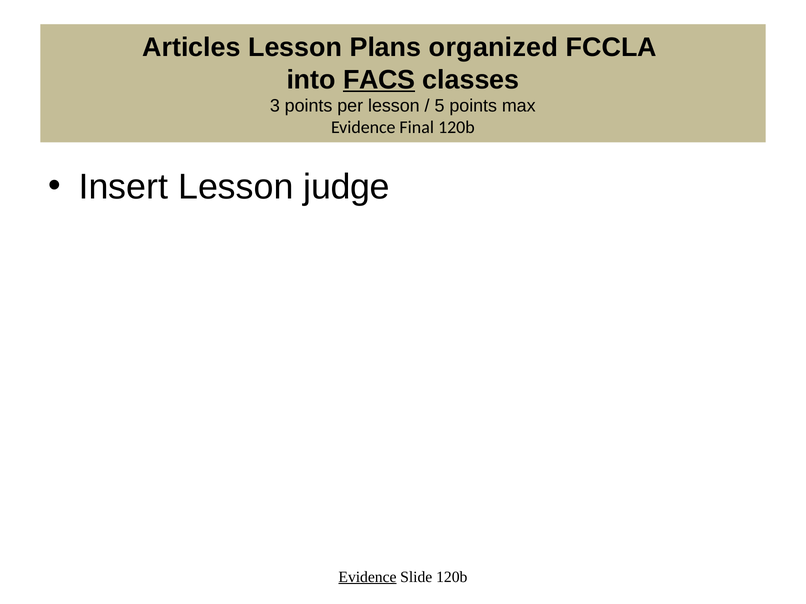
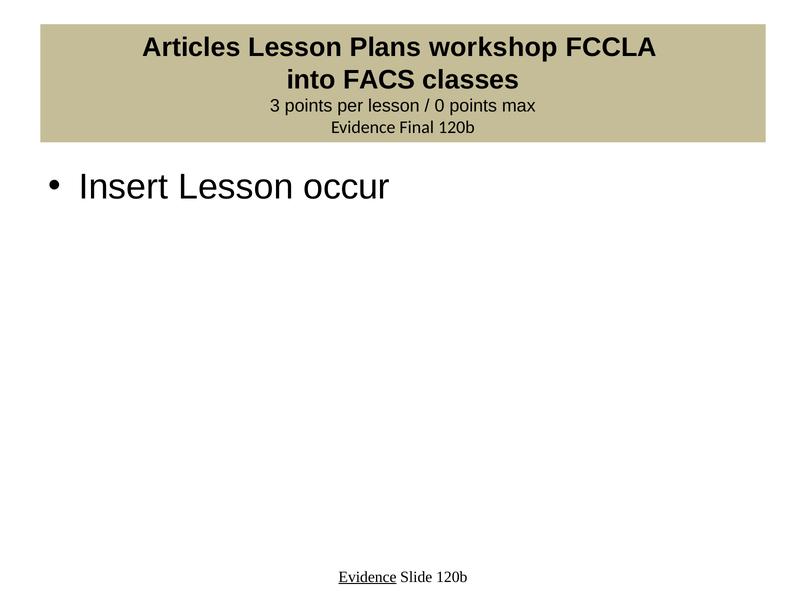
organized: organized -> workshop
FACS underline: present -> none
5: 5 -> 0
judge: judge -> occur
